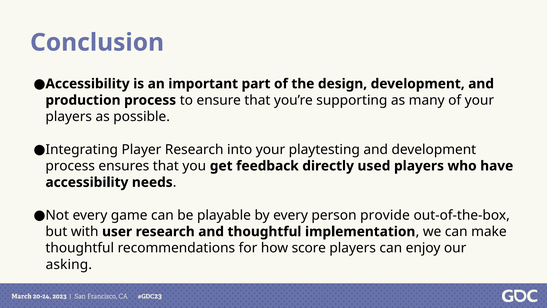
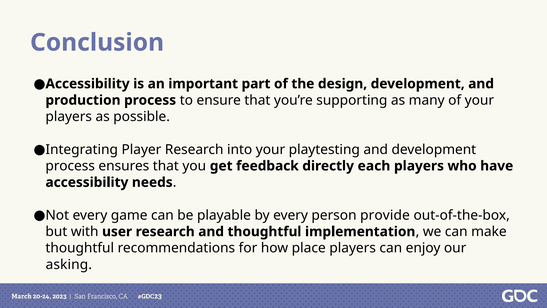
used: used -> each
score: score -> place
